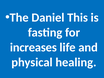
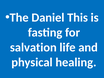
increases: increases -> salvation
